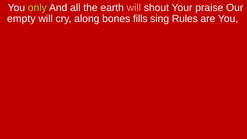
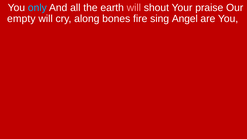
only colour: light green -> light blue
fills: fills -> fire
Rules: Rules -> Angel
